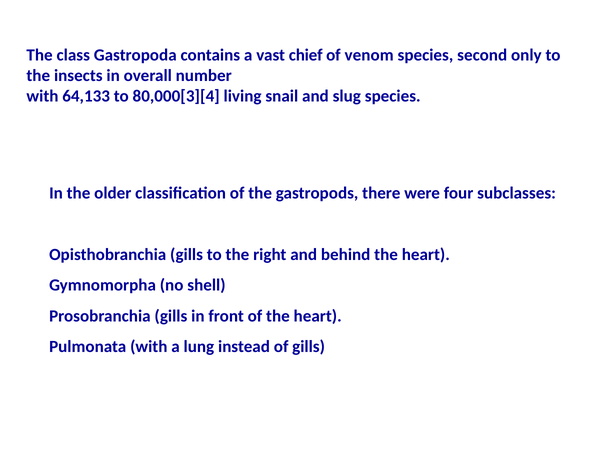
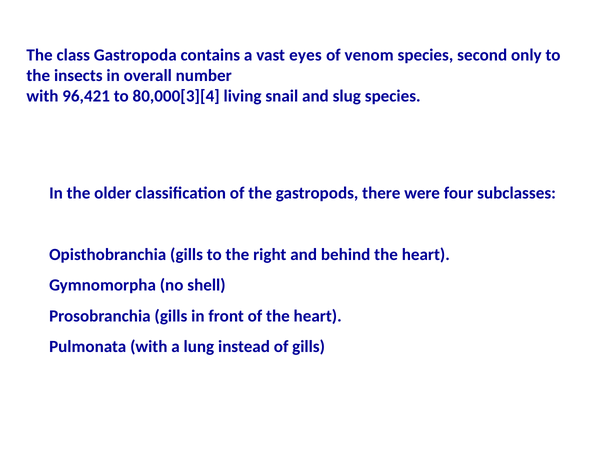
chief: chief -> eyes
64,133: 64,133 -> 96,421
